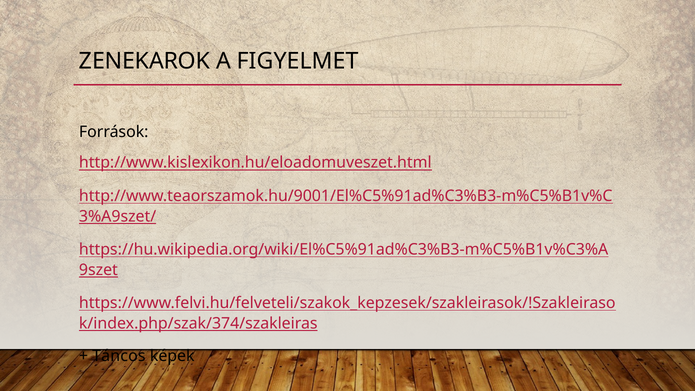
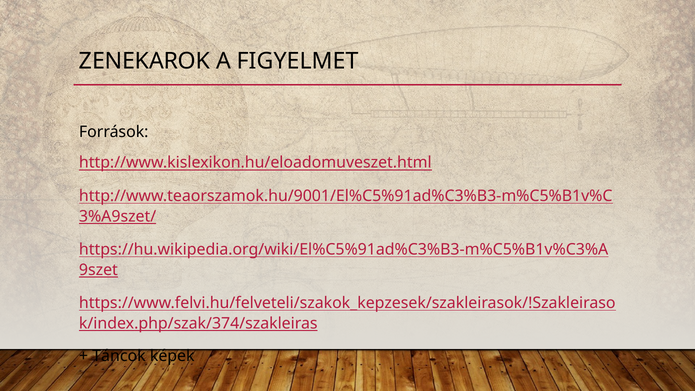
Táncos: Táncos -> Táncok
